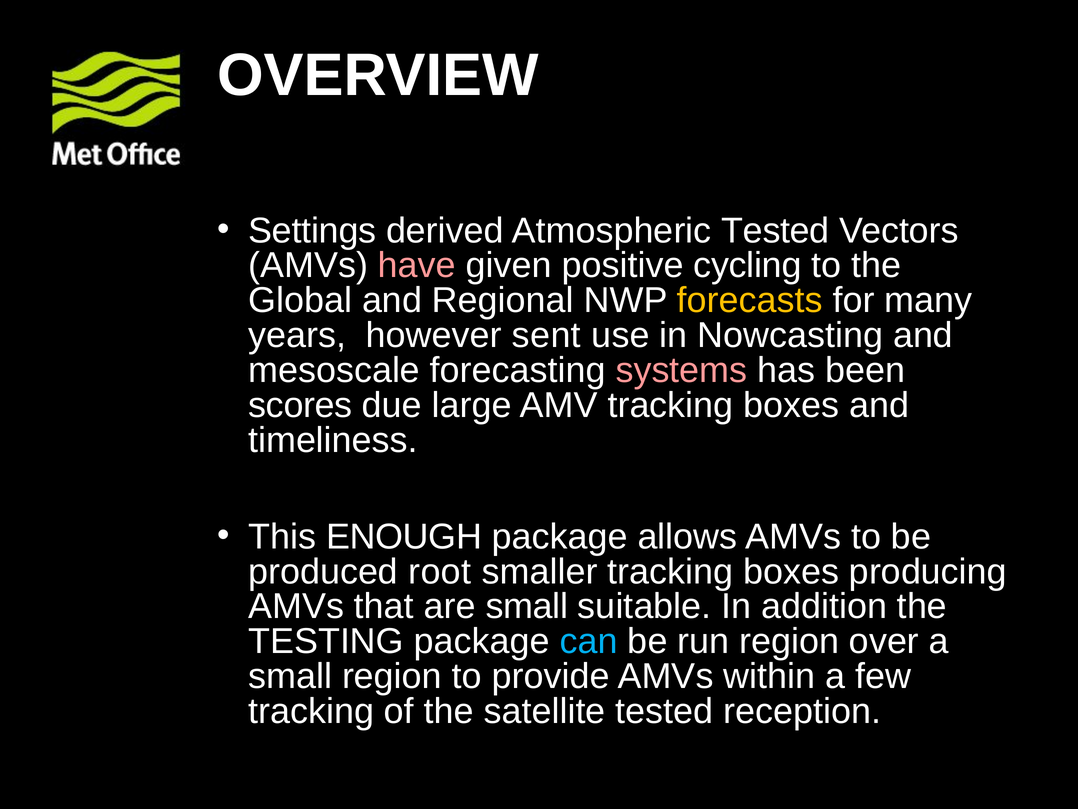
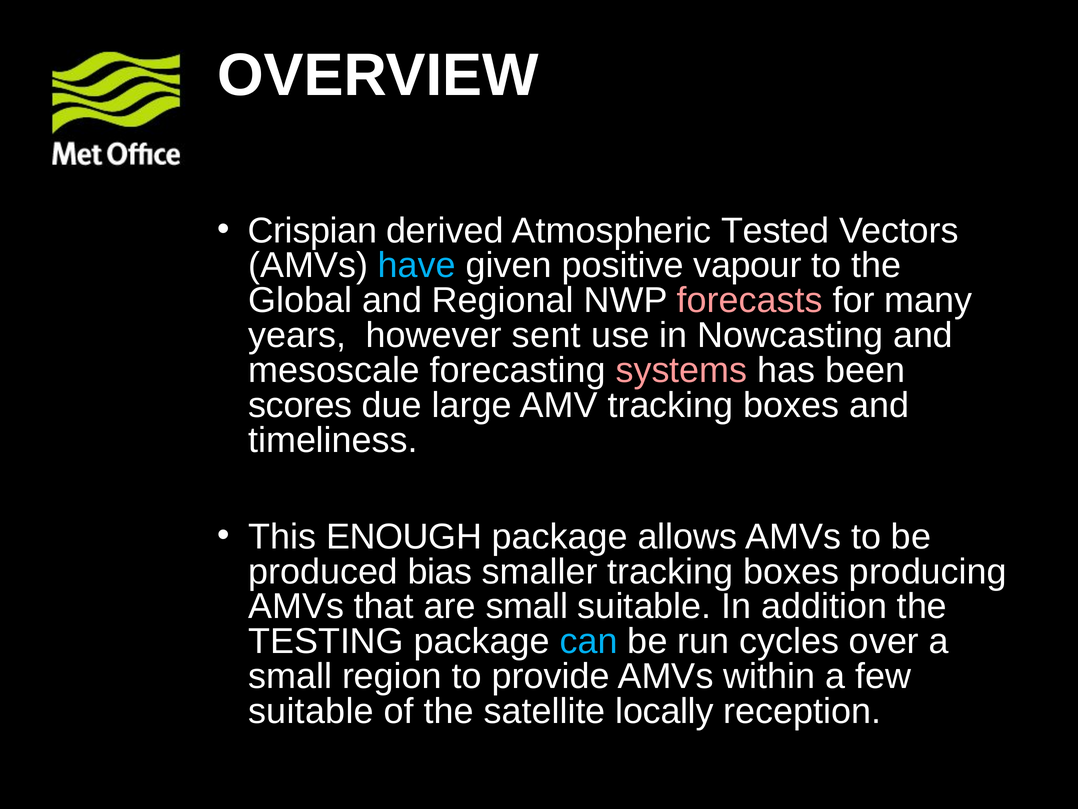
Settings: Settings -> Crispian
have colour: pink -> light blue
cycling: cycling -> vapour
forecasts colour: yellow -> pink
root: root -> bias
run region: region -> cycles
tracking at (311, 711): tracking -> suitable
satellite tested: tested -> locally
